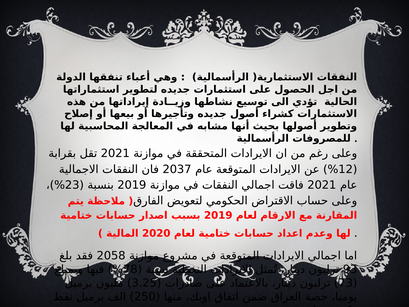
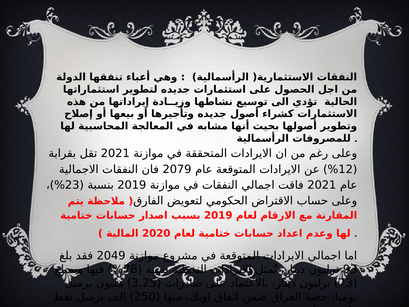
2037: 2037 -> 2079
2058: 2058 -> 2049
